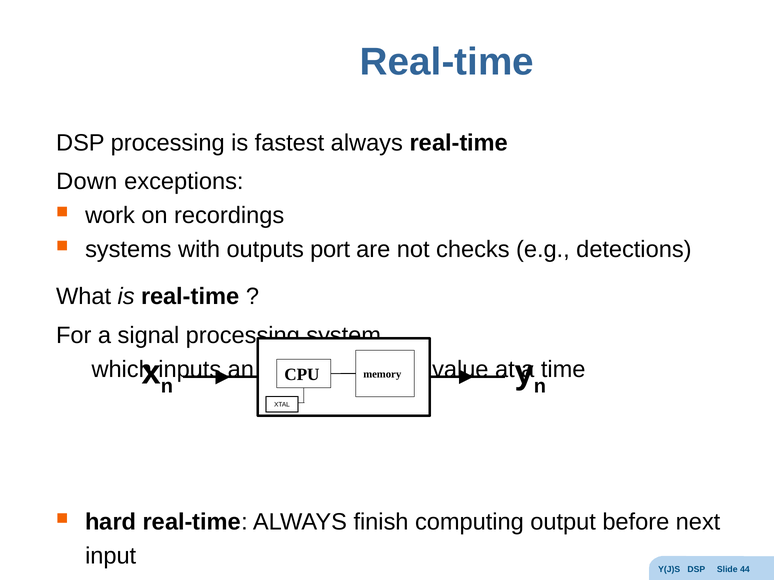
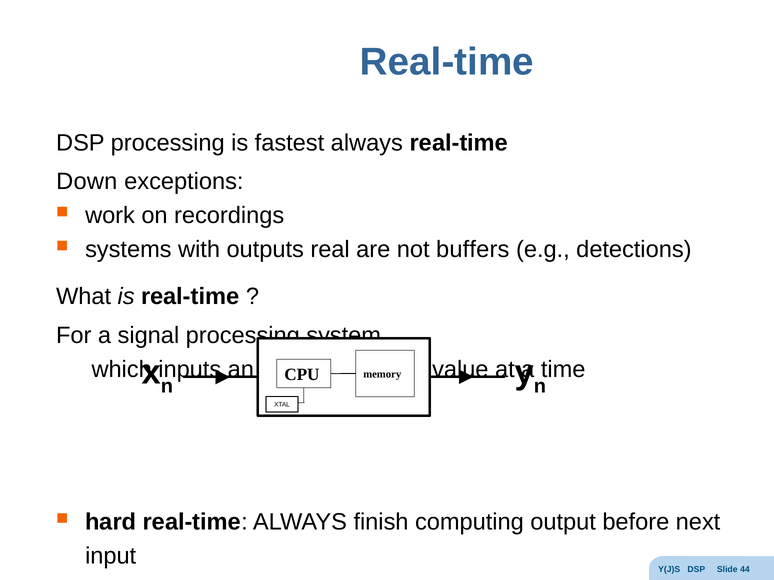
port: port -> real
checks: checks -> buffers
